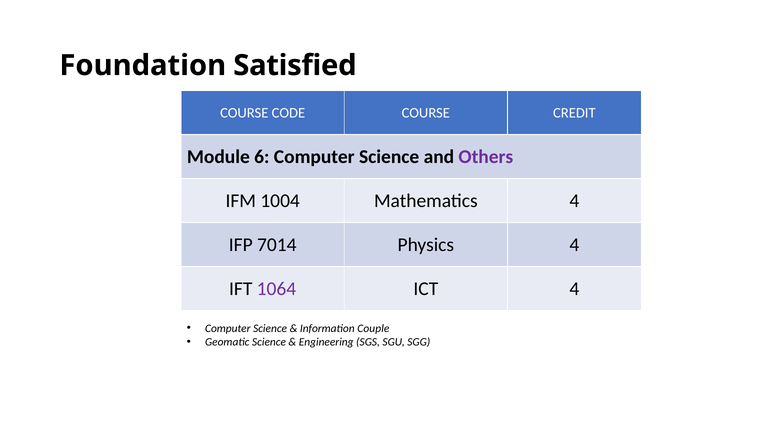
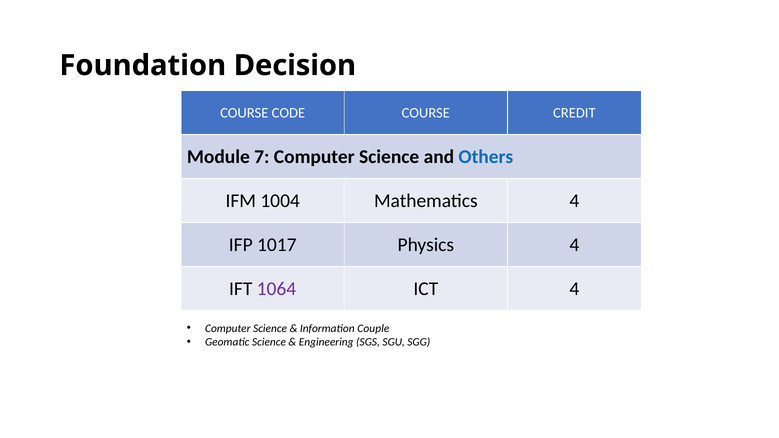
Satisfied: Satisfied -> Decision
6: 6 -> 7
Others colour: purple -> blue
7014: 7014 -> 1017
